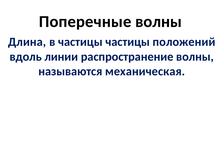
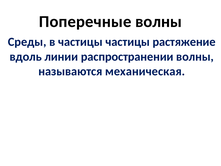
Длина: Длина -> Среды
положений: положений -> растяжение
распространение: распространение -> распространении
